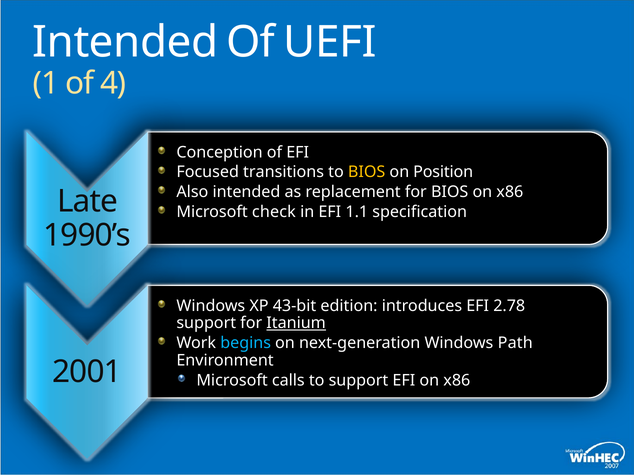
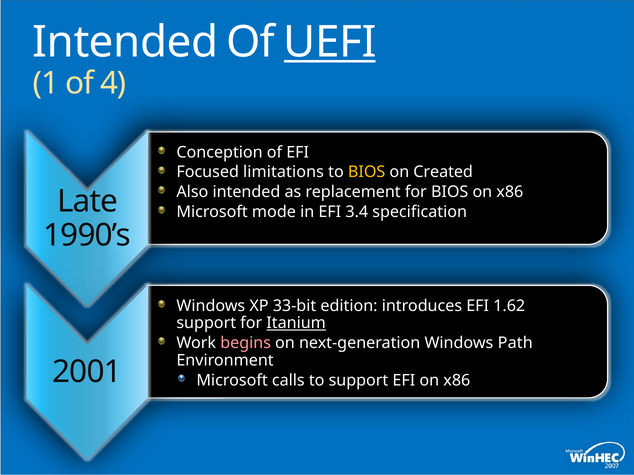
UEFI underline: none -> present
transitions: transitions -> limitations
Position: Position -> Created
check: check -> mode
1.1: 1.1 -> 3.4
43-bit: 43-bit -> 33-bit
2.78: 2.78 -> 1.62
begins colour: light blue -> pink
